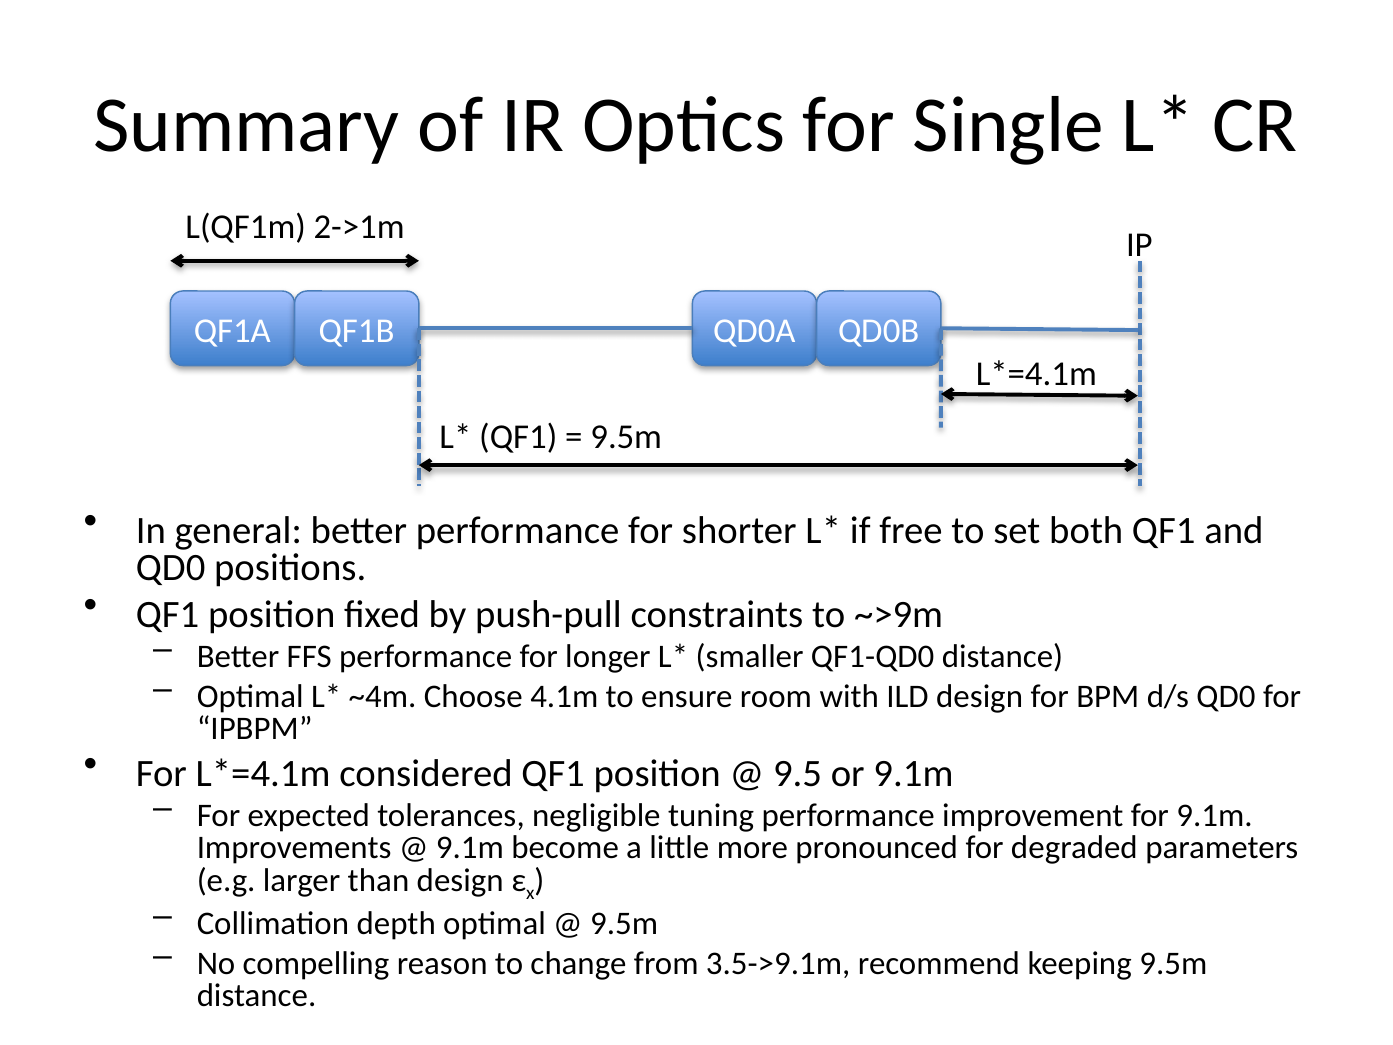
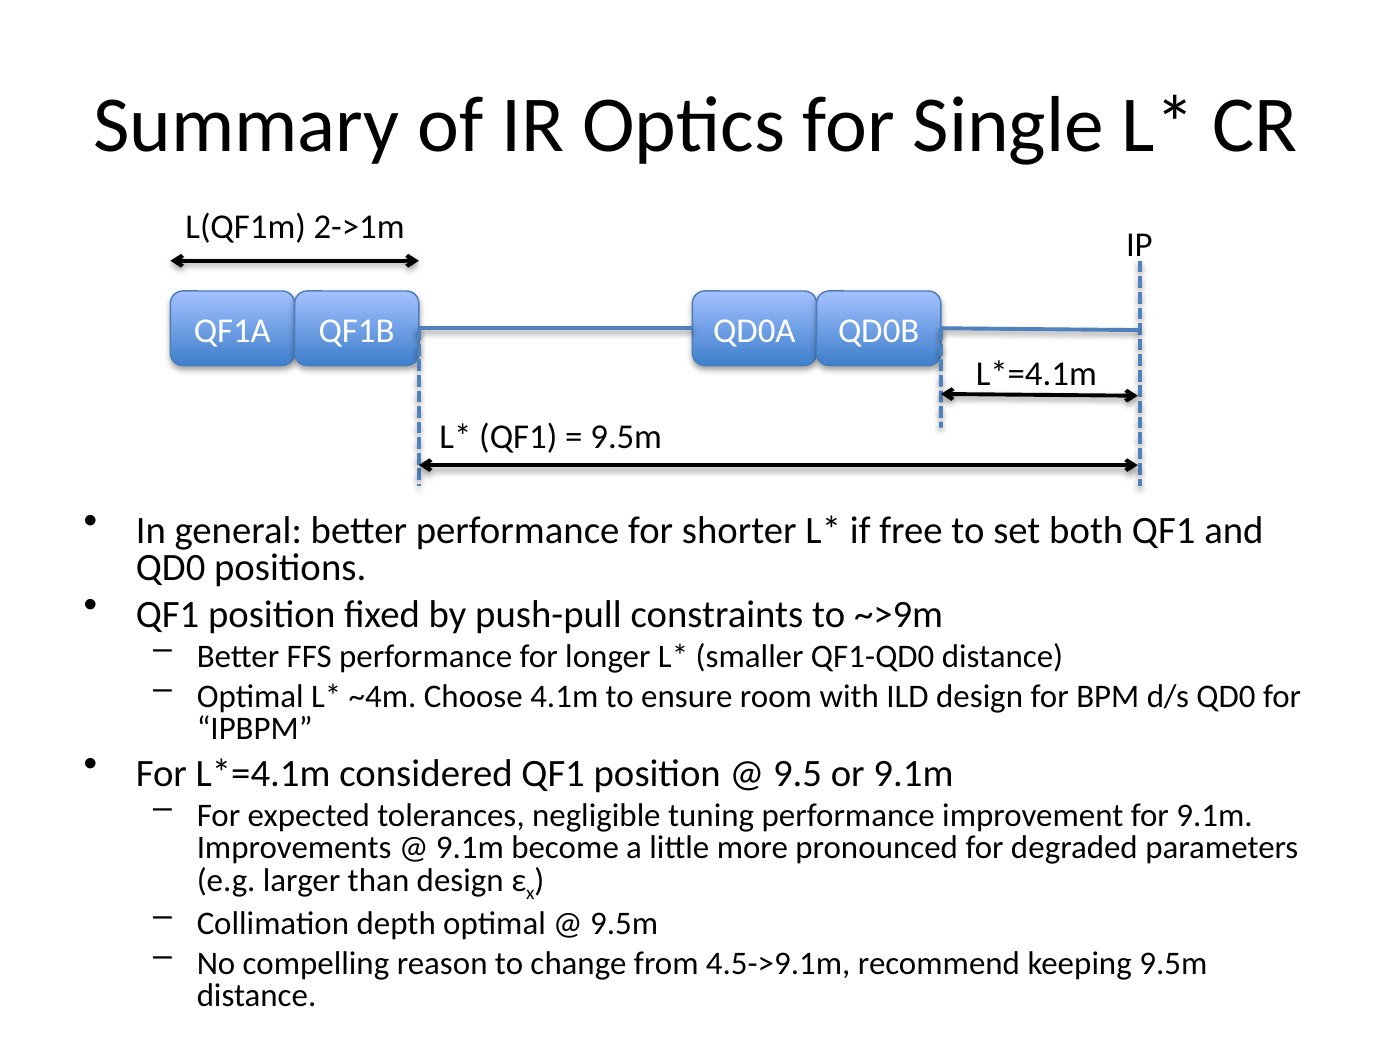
3.5->9.1m: 3.5->9.1m -> 4.5->9.1m
